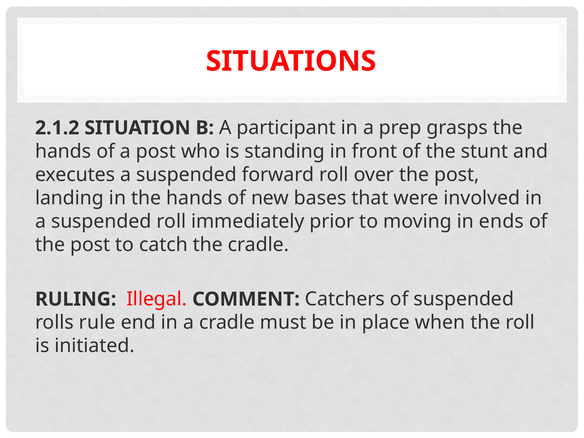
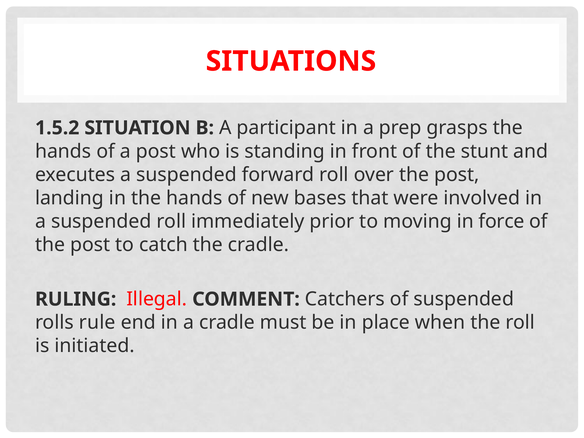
2.1.2: 2.1.2 -> 1.5.2
ends: ends -> force
